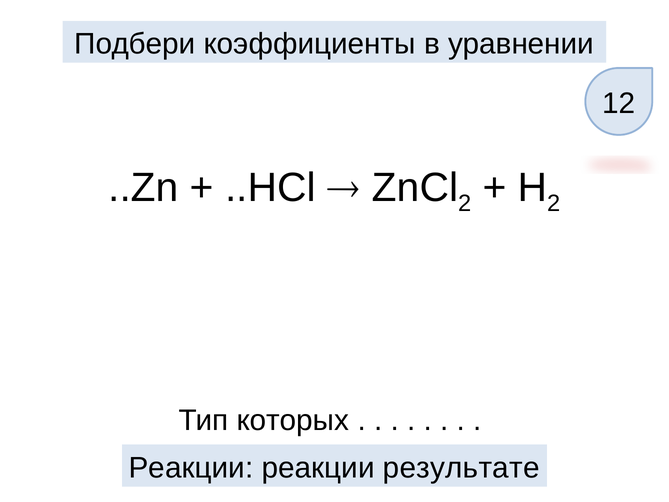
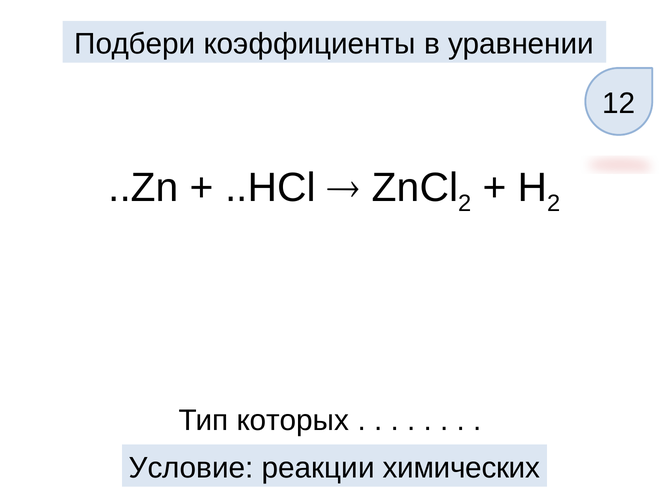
Реакции at (191, 467): Реакции -> Условие
результате: результате -> химических
